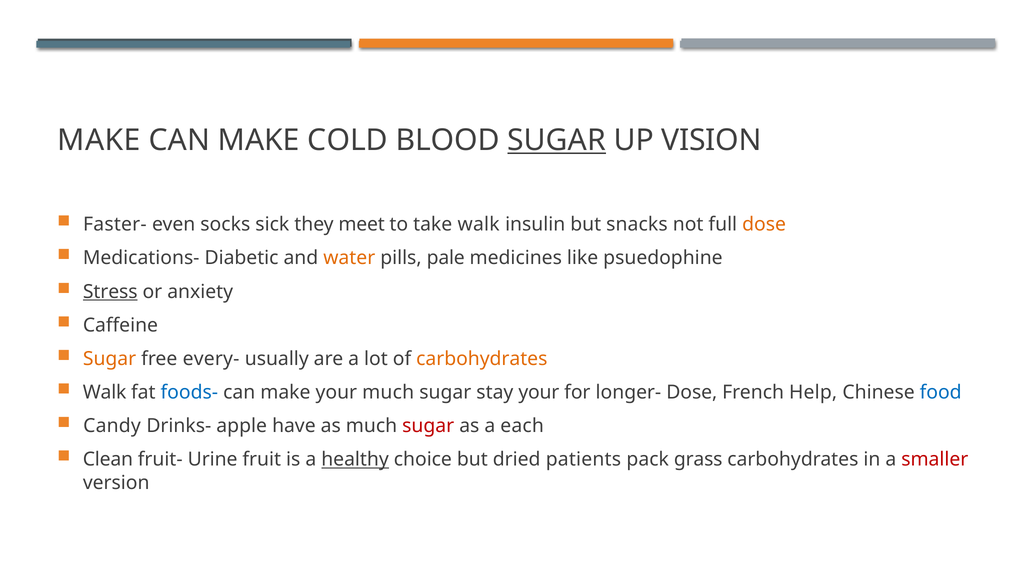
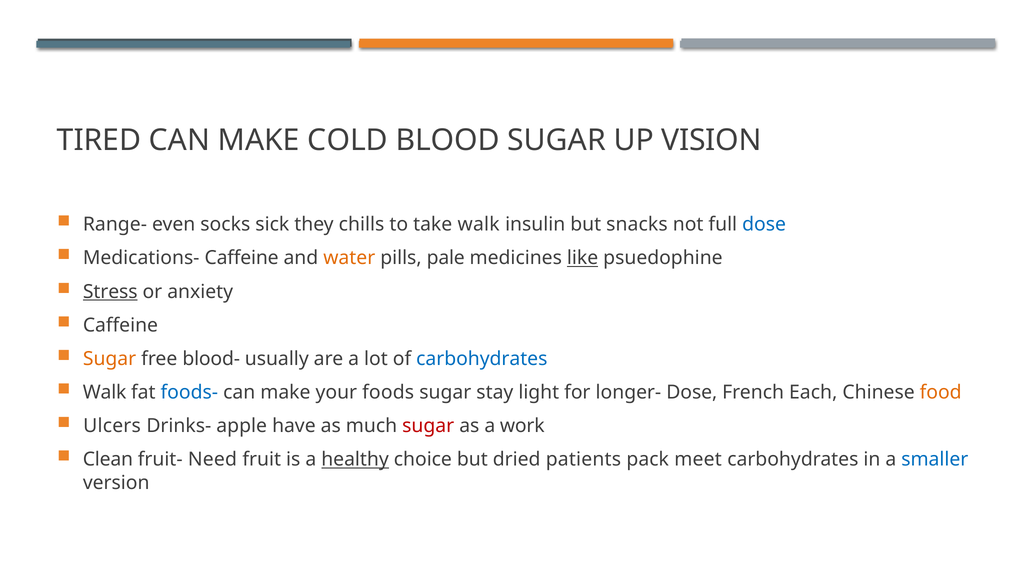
MAKE at (99, 140): MAKE -> TIRED
SUGAR at (557, 140) underline: present -> none
Faster-: Faster- -> Range-
meet: meet -> chills
dose at (764, 224) colour: orange -> blue
Medications- Diabetic: Diabetic -> Caffeine
like underline: none -> present
every-: every- -> blood-
carbohydrates at (482, 359) colour: orange -> blue
your much: much -> foods
stay your: your -> light
Help: Help -> Each
food colour: blue -> orange
Candy: Candy -> Ulcers
each: each -> work
Urine: Urine -> Need
grass: grass -> meet
smaller colour: red -> blue
